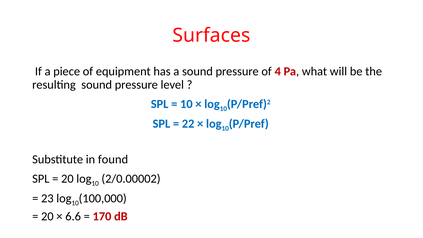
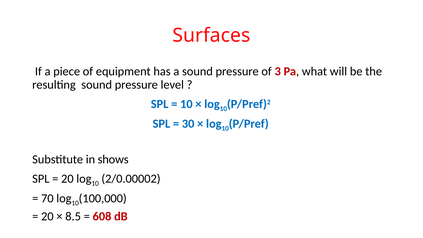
4: 4 -> 3
22: 22 -> 30
found: found -> shows
23: 23 -> 70
6.6: 6.6 -> 8.5
170: 170 -> 608
